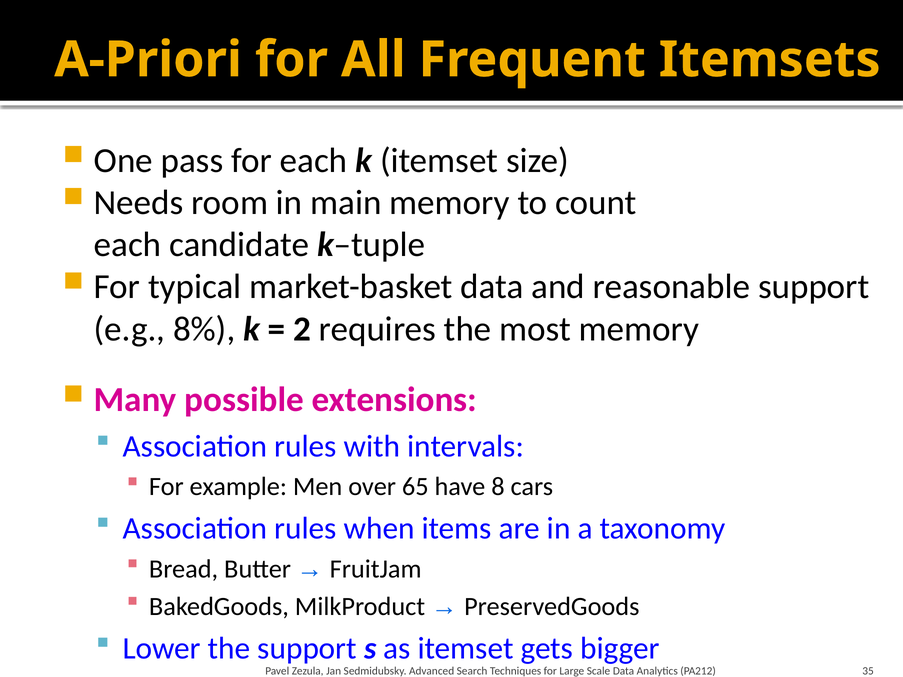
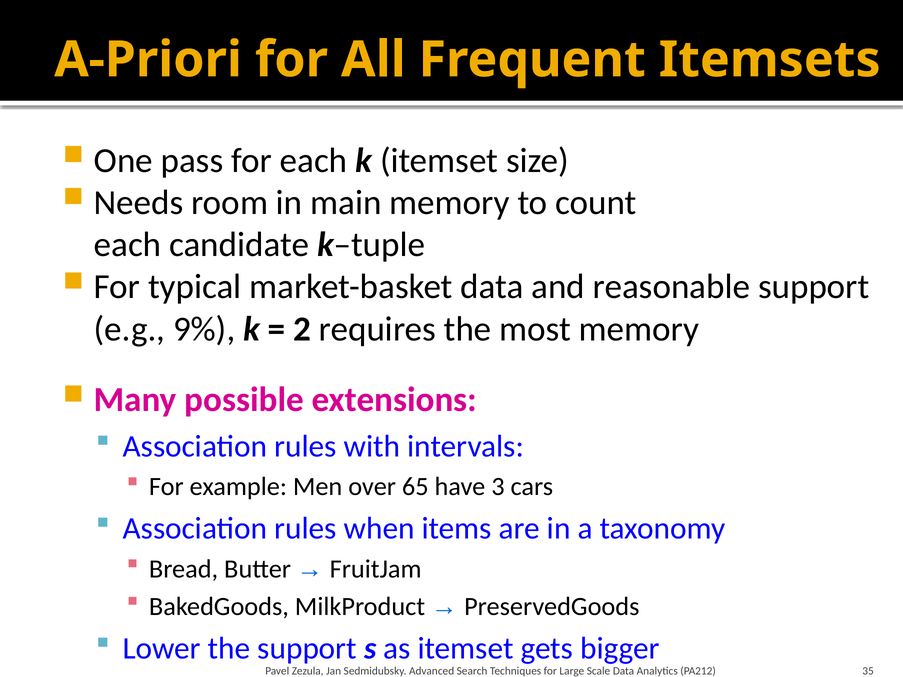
8%: 8% -> 9%
8: 8 -> 3
